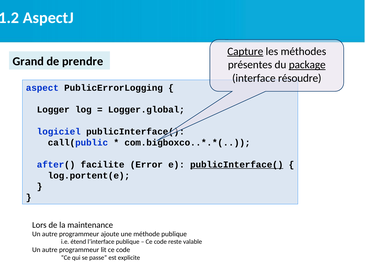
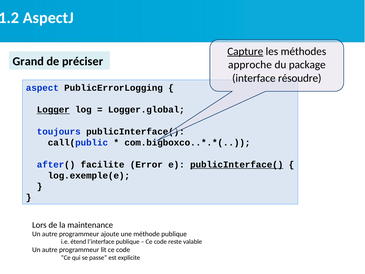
prendre: prendre -> préciser
présentes: présentes -> approche
package underline: present -> none
Logger underline: none -> present
logiciel: logiciel -> toujours
log.portent(e: log.portent(e -> log.exemple(e
